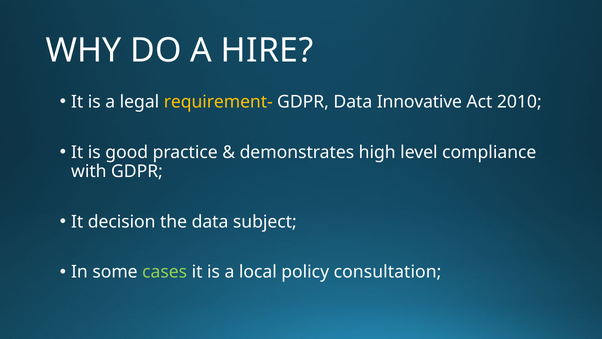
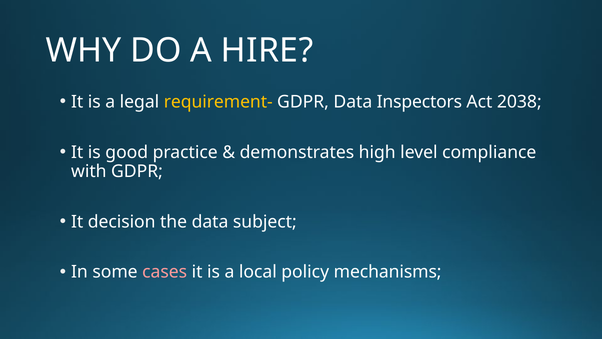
Innovative: Innovative -> Inspectors
2010: 2010 -> 2038
cases colour: light green -> pink
consultation: consultation -> mechanisms
